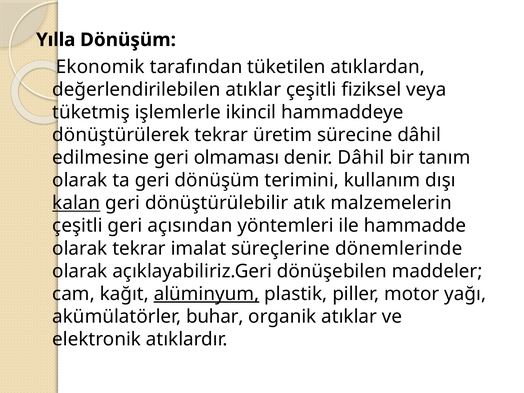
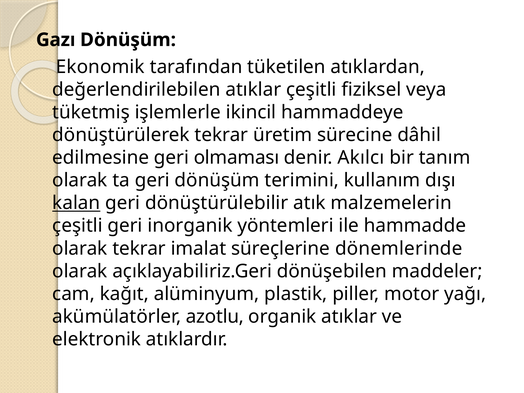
Yılla: Yılla -> Gazı
denir Dâhil: Dâhil -> Akılcı
açısından: açısından -> inorganik
alüminyum underline: present -> none
buhar: buhar -> azotlu
